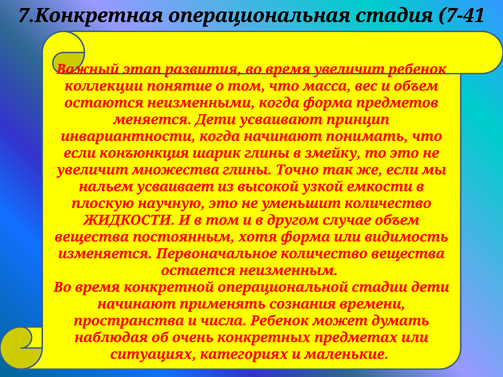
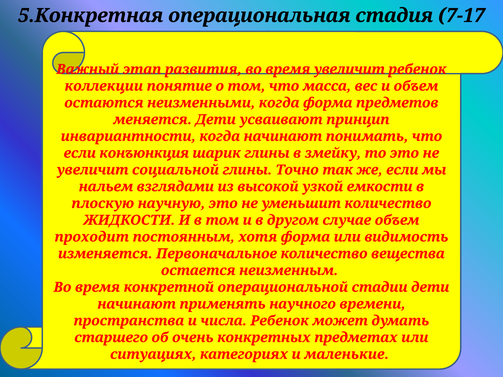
7.Конкретная: 7.Конкретная -> 5.Конкретная
7-41: 7-41 -> 7-17
множества: множества -> социальной
усваивает: усваивает -> взглядами
вещества at (92, 237): вещества -> проходит
сознания: сознания -> научного
наблюдая: наблюдая -> старшего
